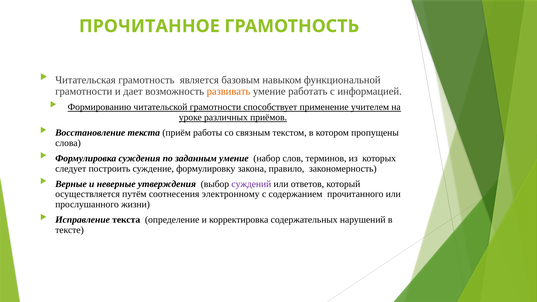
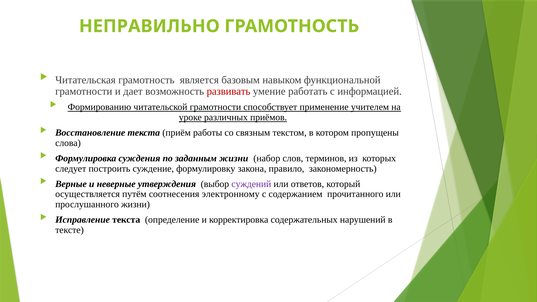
ПРОЧИТАННОЕ: ПРОЧИТАННОЕ -> НЕПРАВИЛЬНО
развивать colour: orange -> red
заданным умение: умение -> жизни
